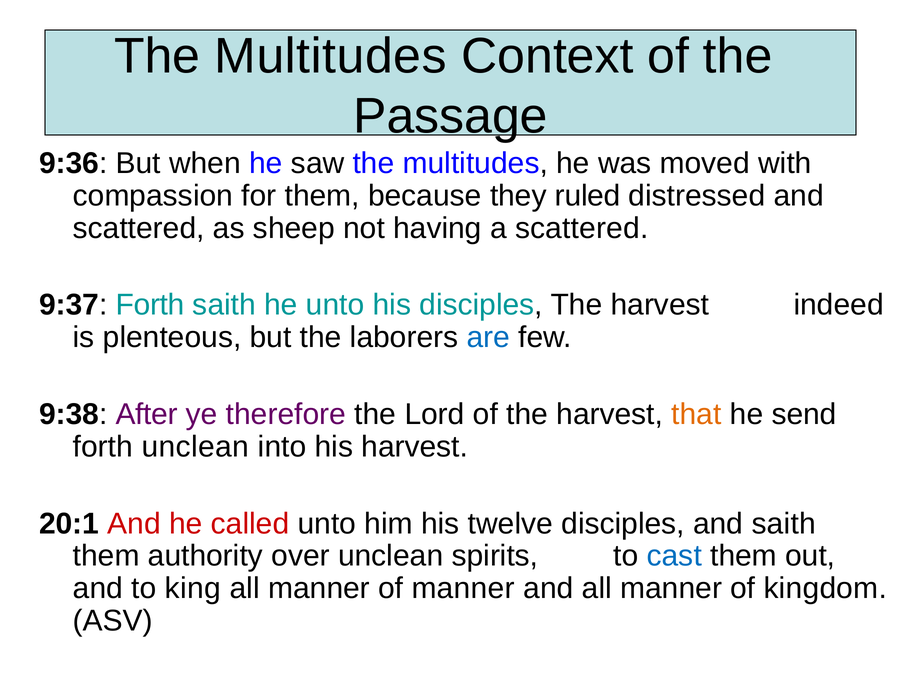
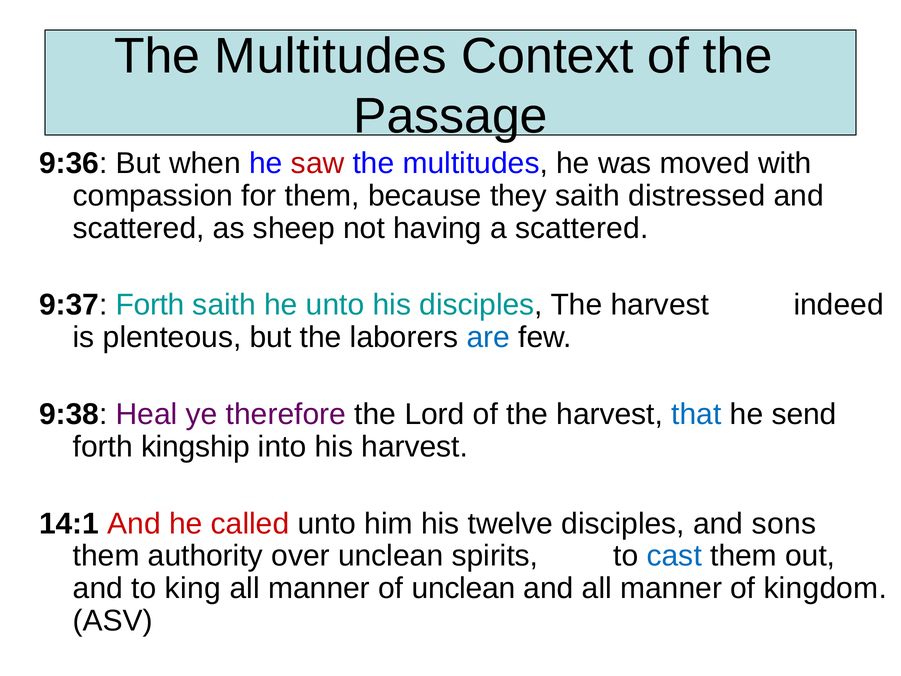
saw colour: black -> red
they ruled: ruled -> saith
After: After -> Heal
that colour: orange -> blue
forth unclean: unclean -> kingship
20:1: 20:1 -> 14:1
and saith: saith -> sons
of manner: manner -> unclean
